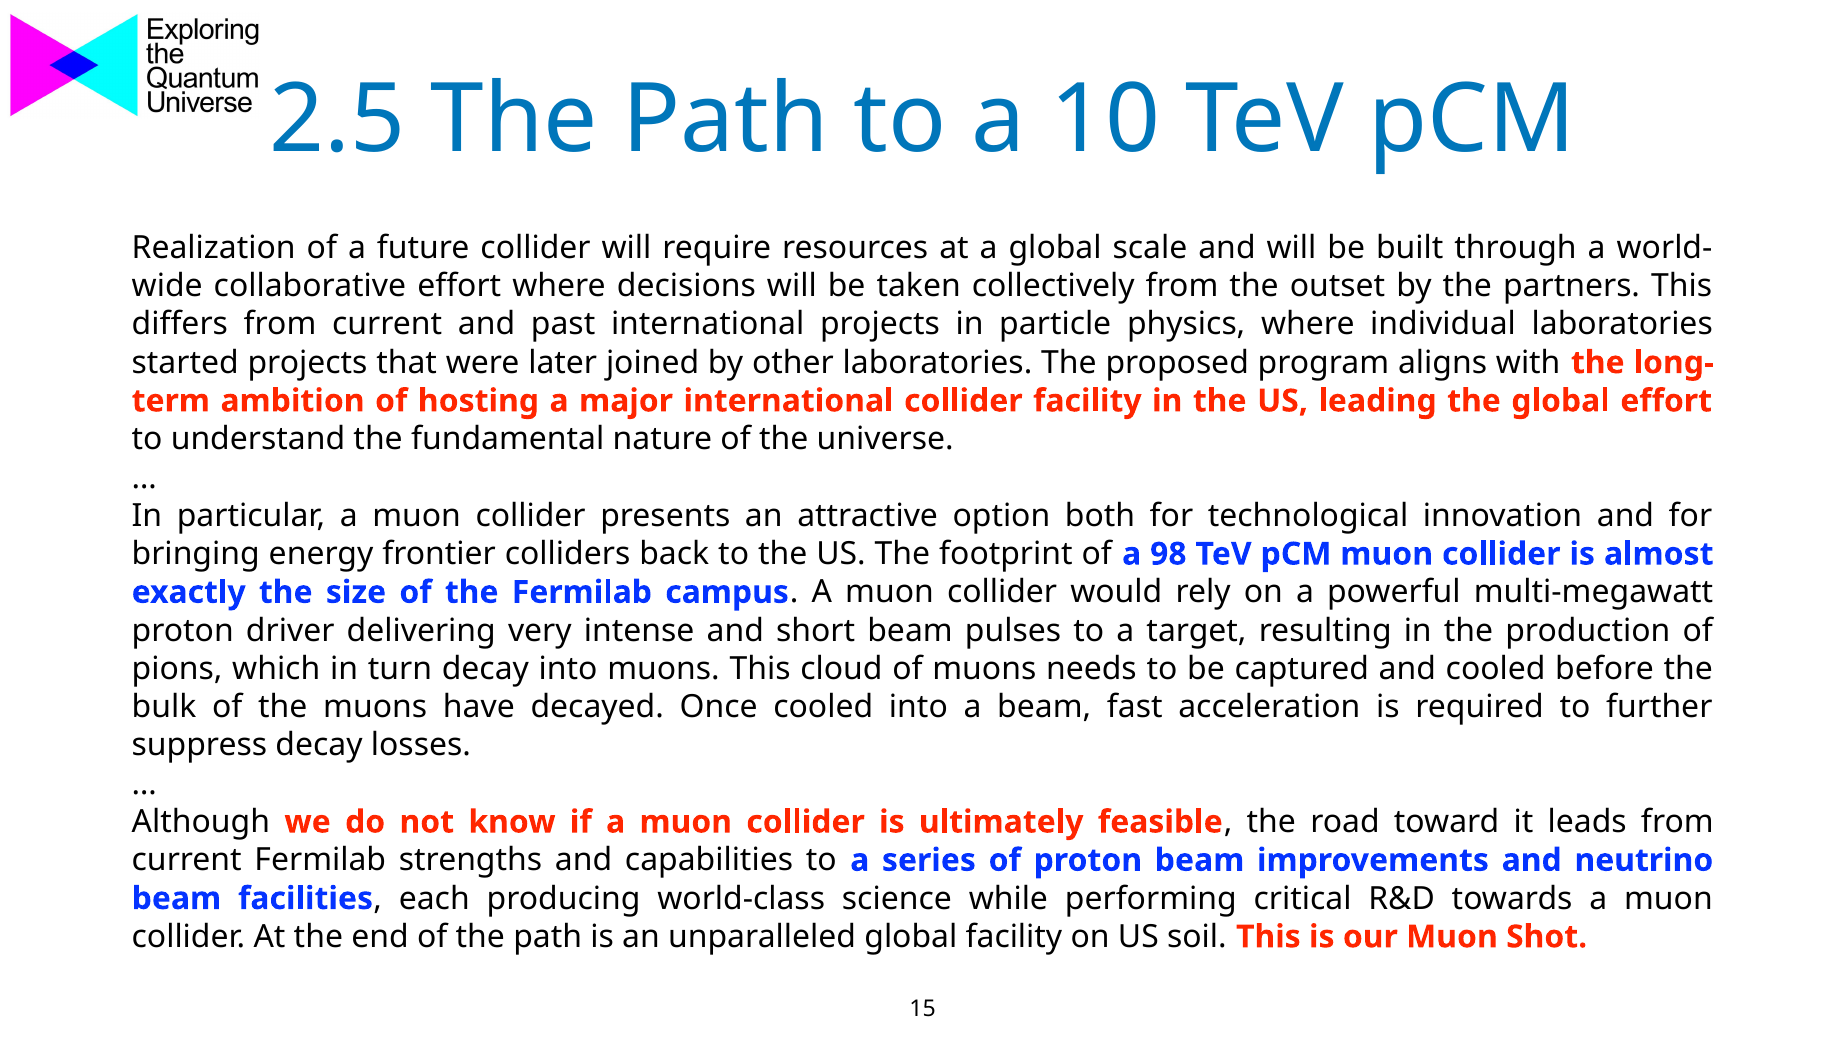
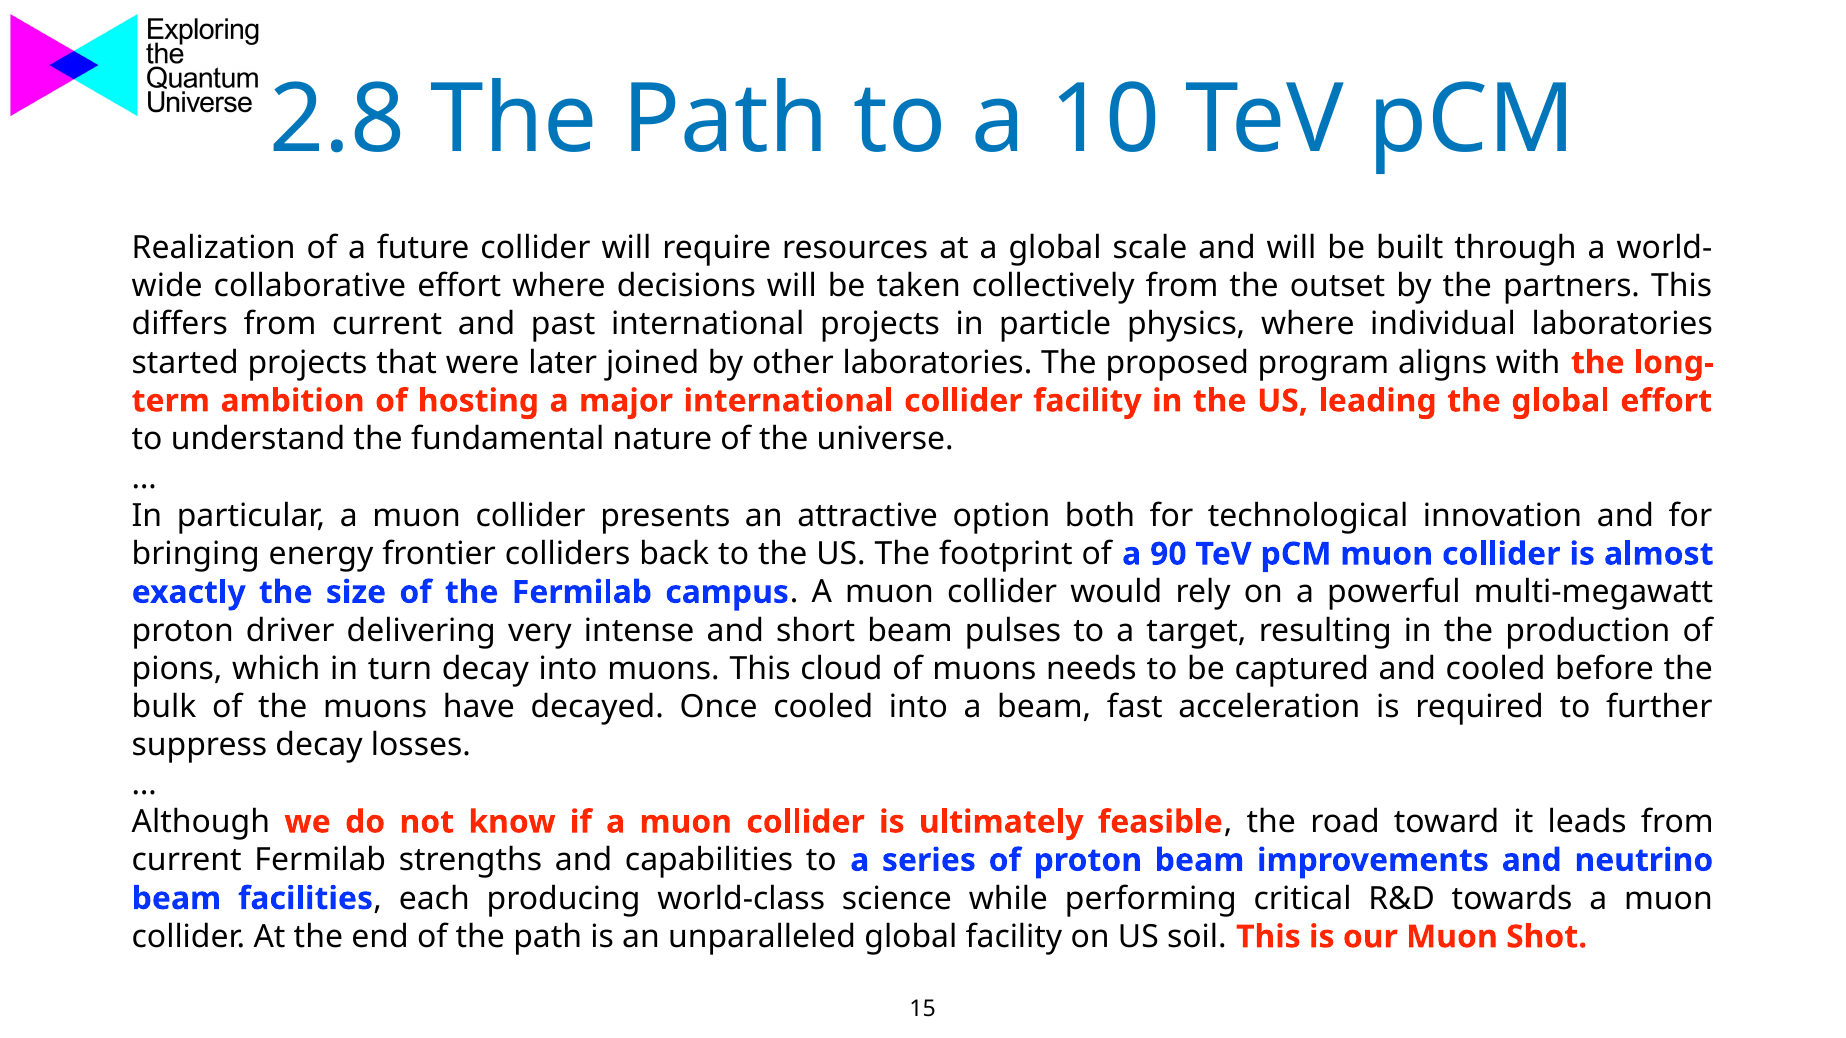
2.5: 2.5 -> 2.8
98: 98 -> 90
